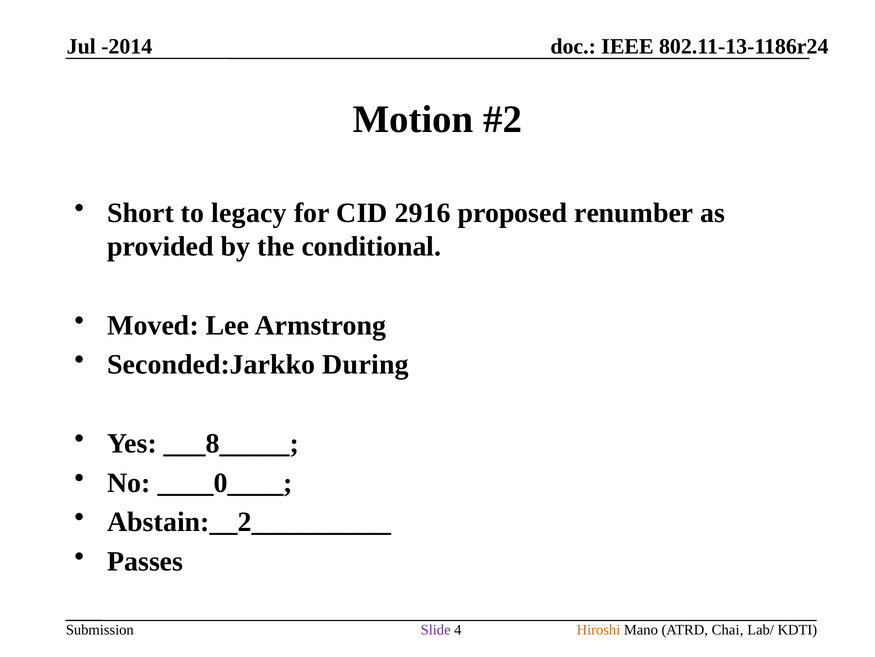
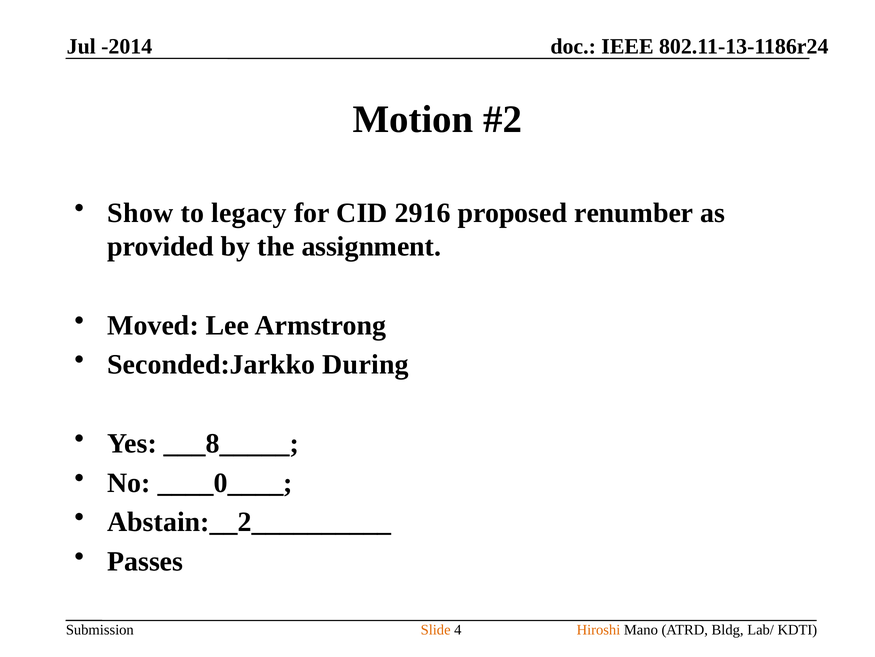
Short: Short -> Show
conditional: conditional -> assignment
Slide colour: purple -> orange
Chai: Chai -> Bldg
